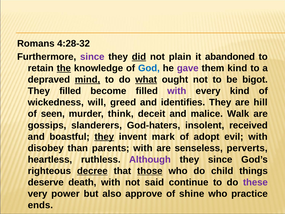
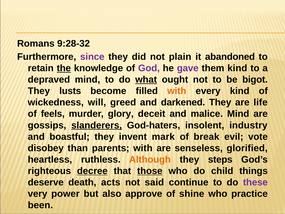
4:28-32: 4:28-32 -> 9:28-32
did underline: present -> none
God colour: blue -> purple
mind at (87, 80) underline: present -> none
They filled: filled -> lusts
with at (177, 91) colour: purple -> orange
identifies: identifies -> darkened
hill: hill -> life
seen: seen -> feels
think: think -> glory
malice Walk: Walk -> Mind
slanderers underline: none -> present
received: received -> industry
they at (104, 137) underline: present -> none
adopt: adopt -> break
evil with: with -> vote
perverts: perverts -> glorified
Although colour: purple -> orange
they since: since -> steps
death with: with -> acts
ends: ends -> been
